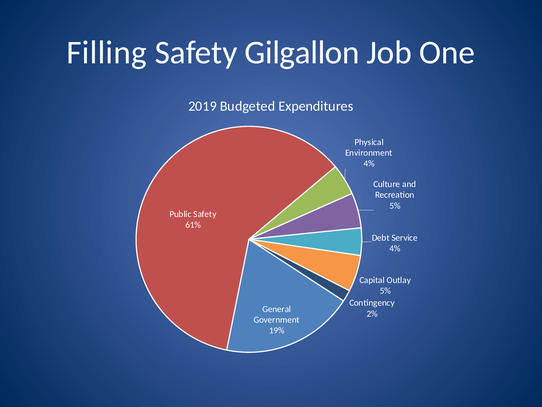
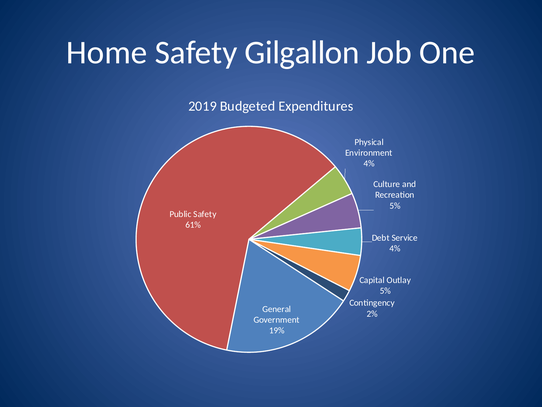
Filling: Filling -> Home
